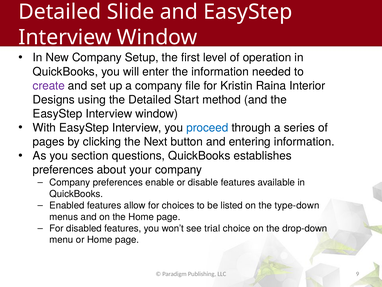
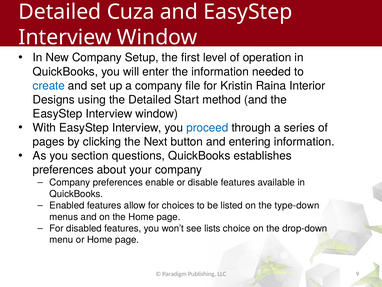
Slide: Slide -> Cuza
create colour: purple -> blue
trial: trial -> lists
